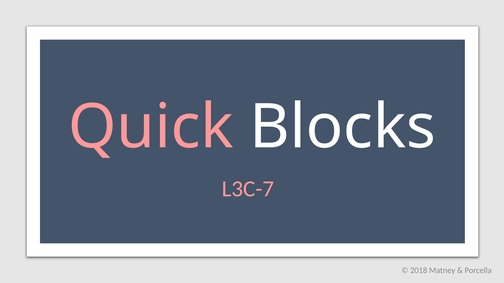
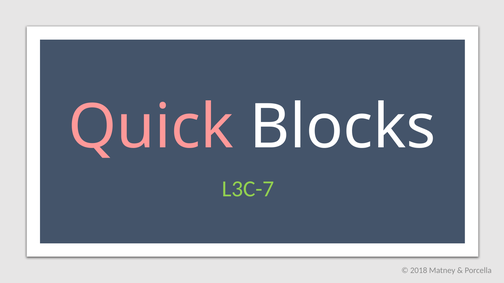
L3C-7 colour: pink -> light green
